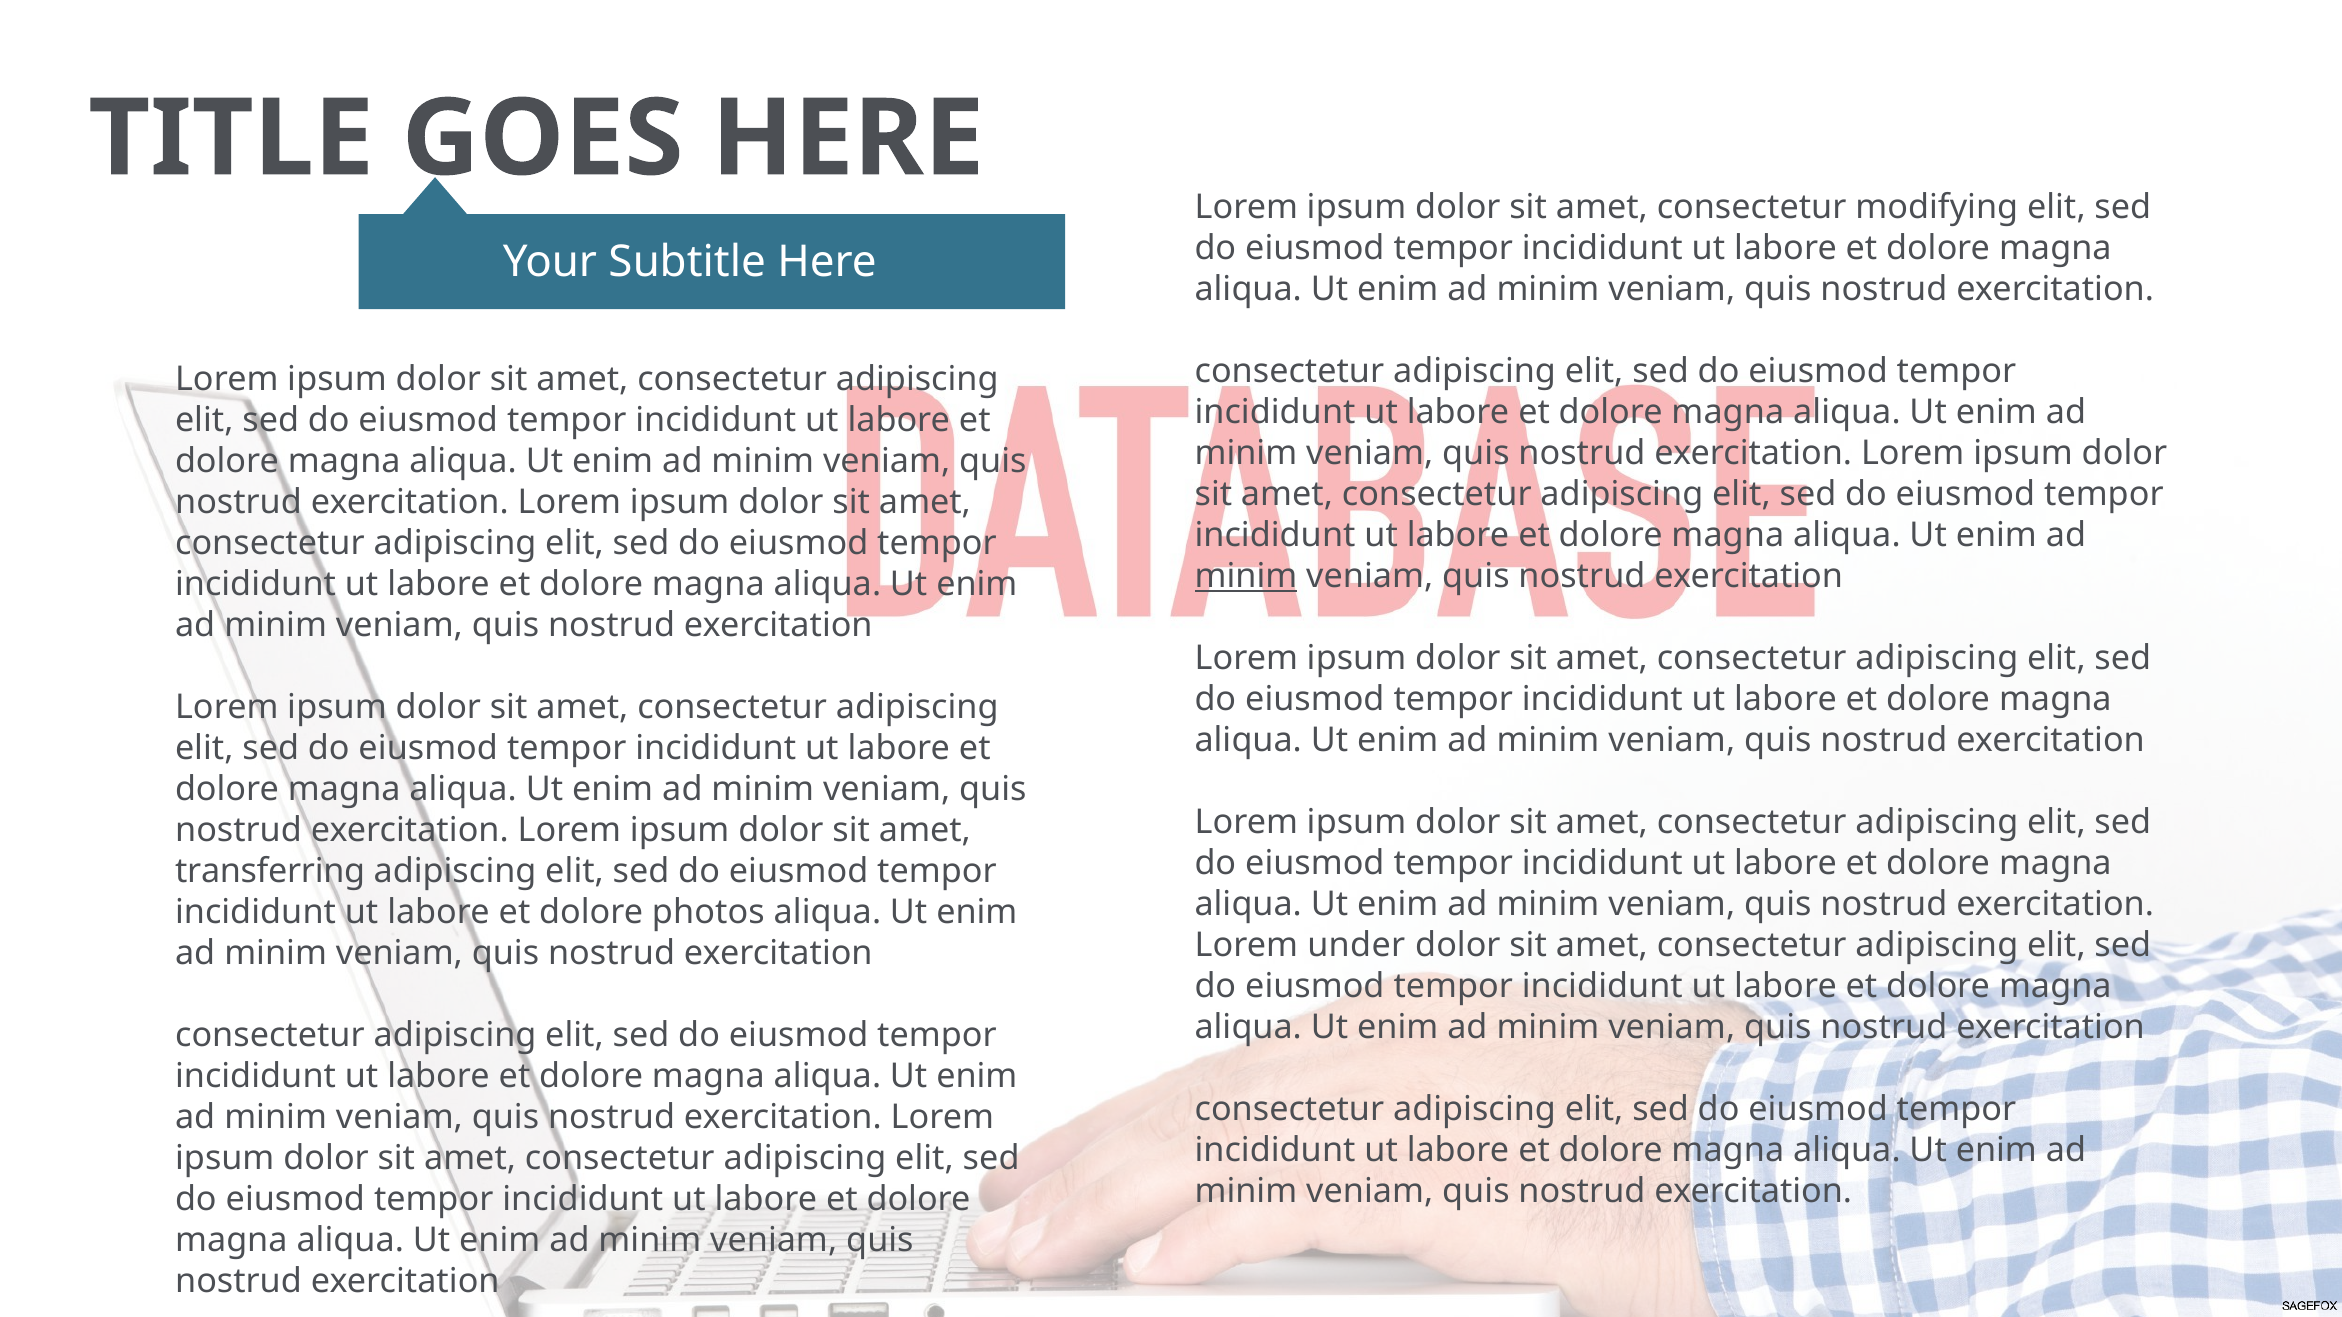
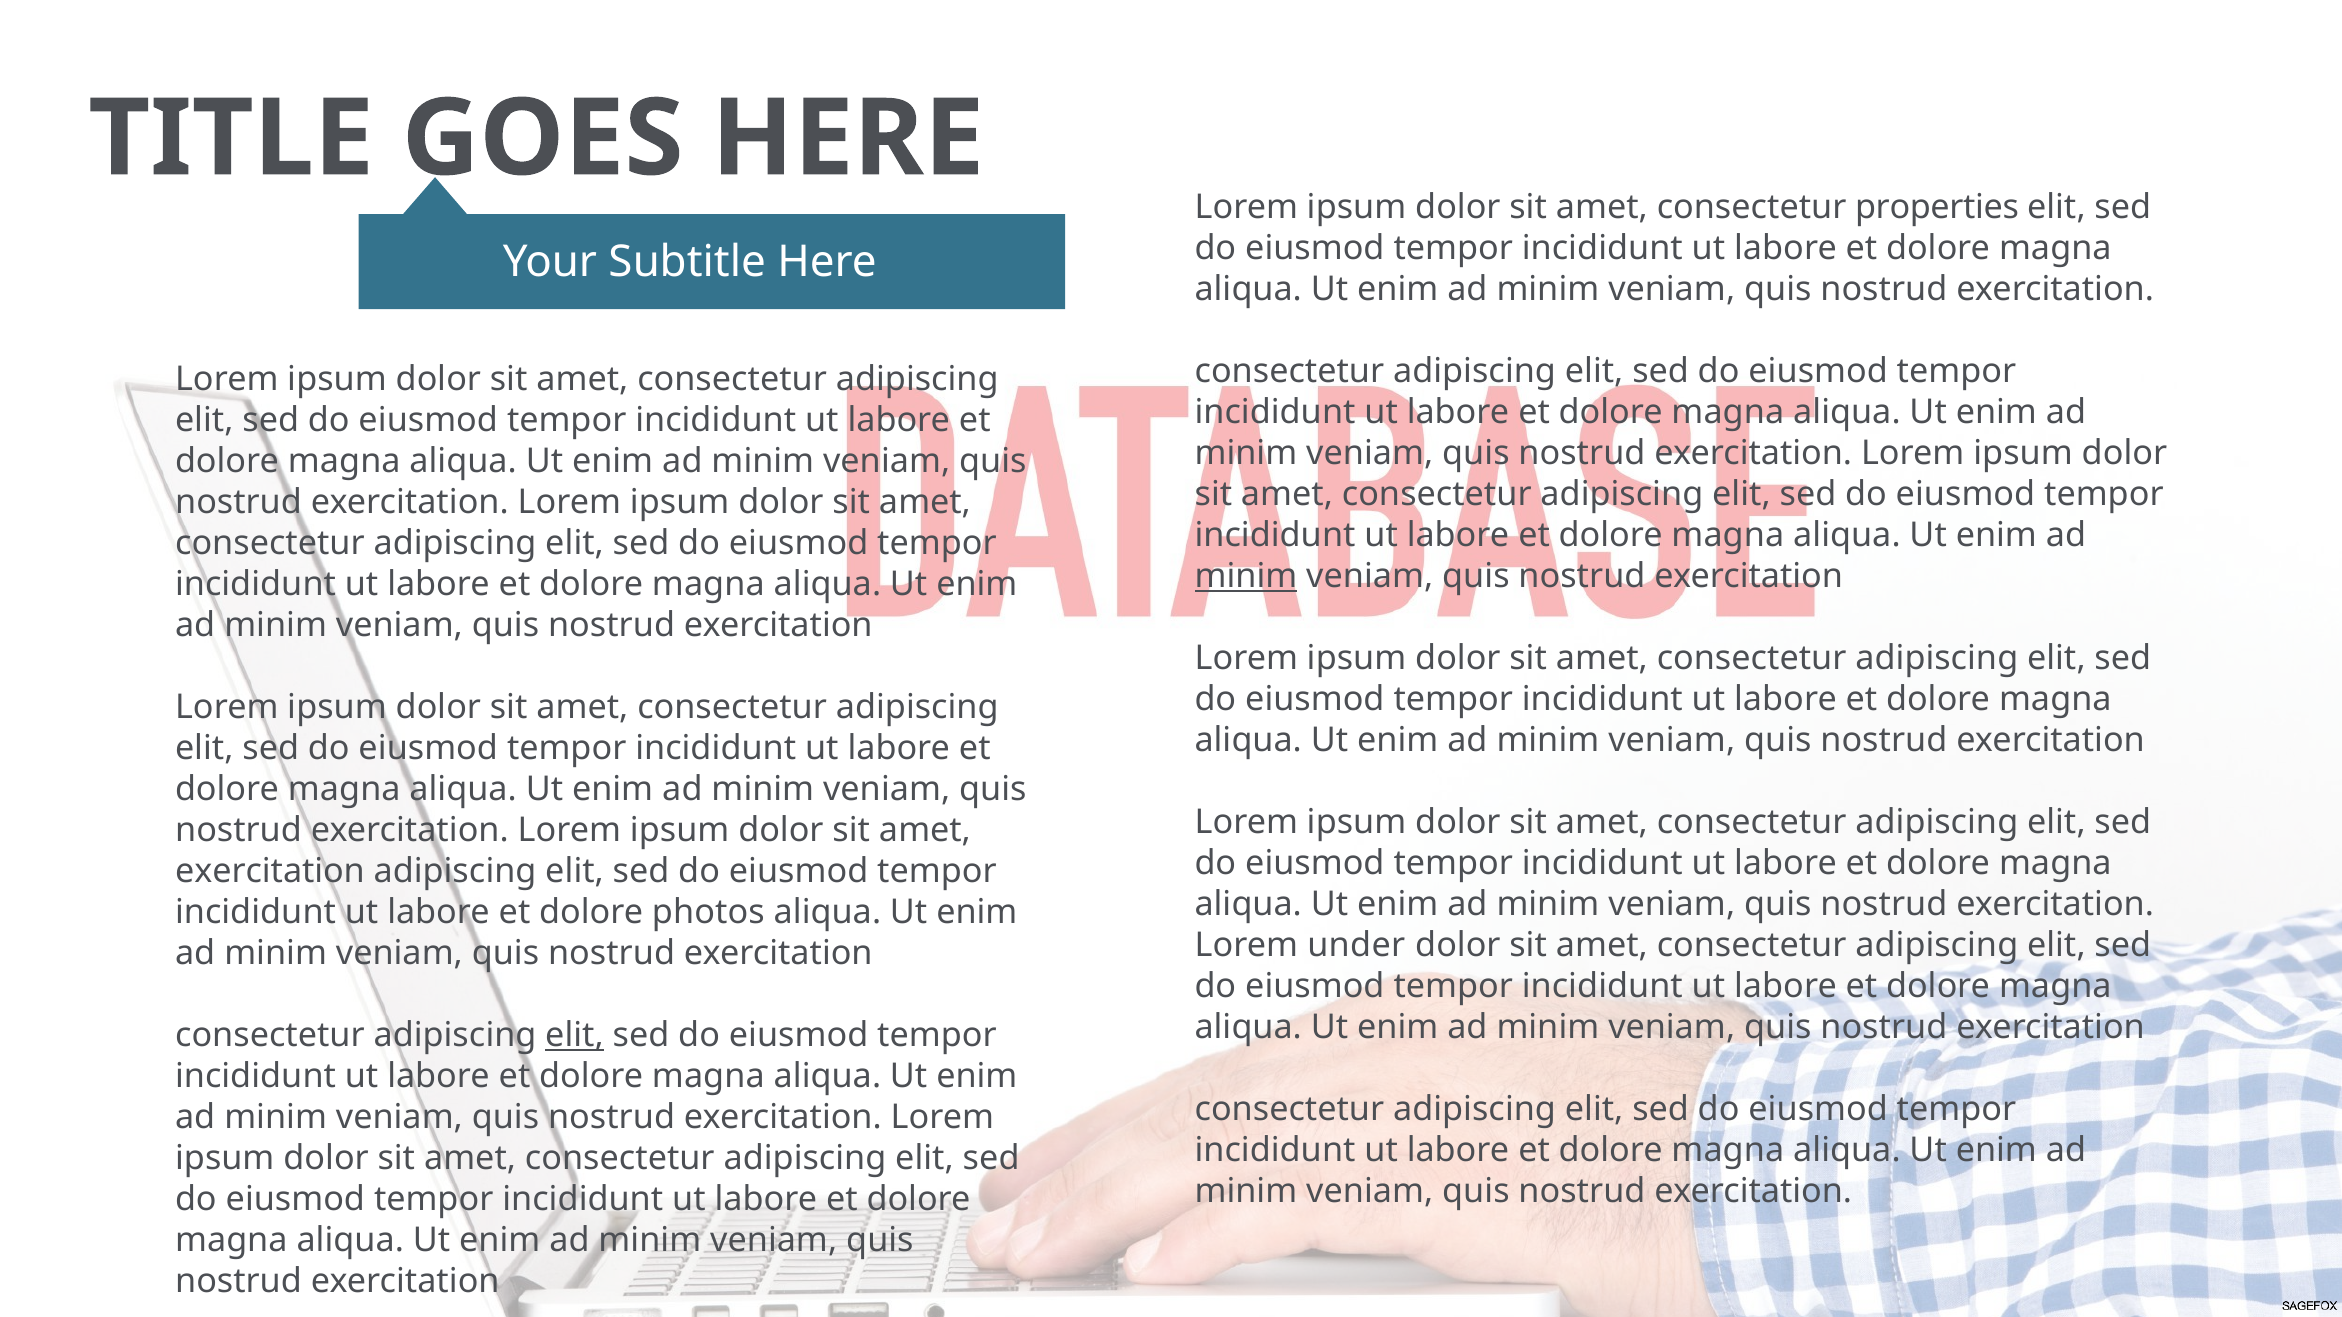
modifying: modifying -> properties
transferring at (270, 871): transferring -> exercitation
elit at (575, 1035) underline: none -> present
